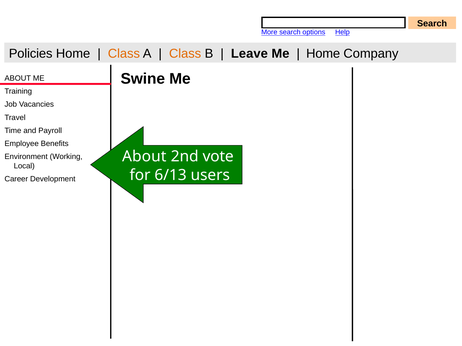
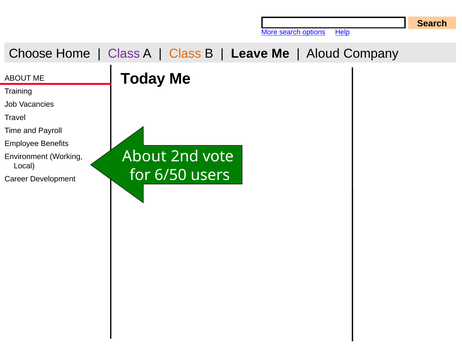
Policies: Policies -> Choose
Class at (124, 54) colour: orange -> purple
Home at (323, 54): Home -> Aloud
Swine: Swine -> Today
6/13: 6/13 -> 6/50
